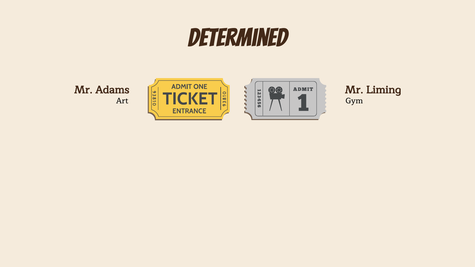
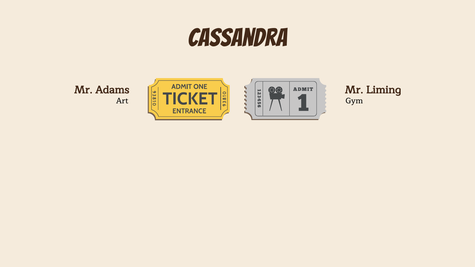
Determined: Determined -> Cassandra
